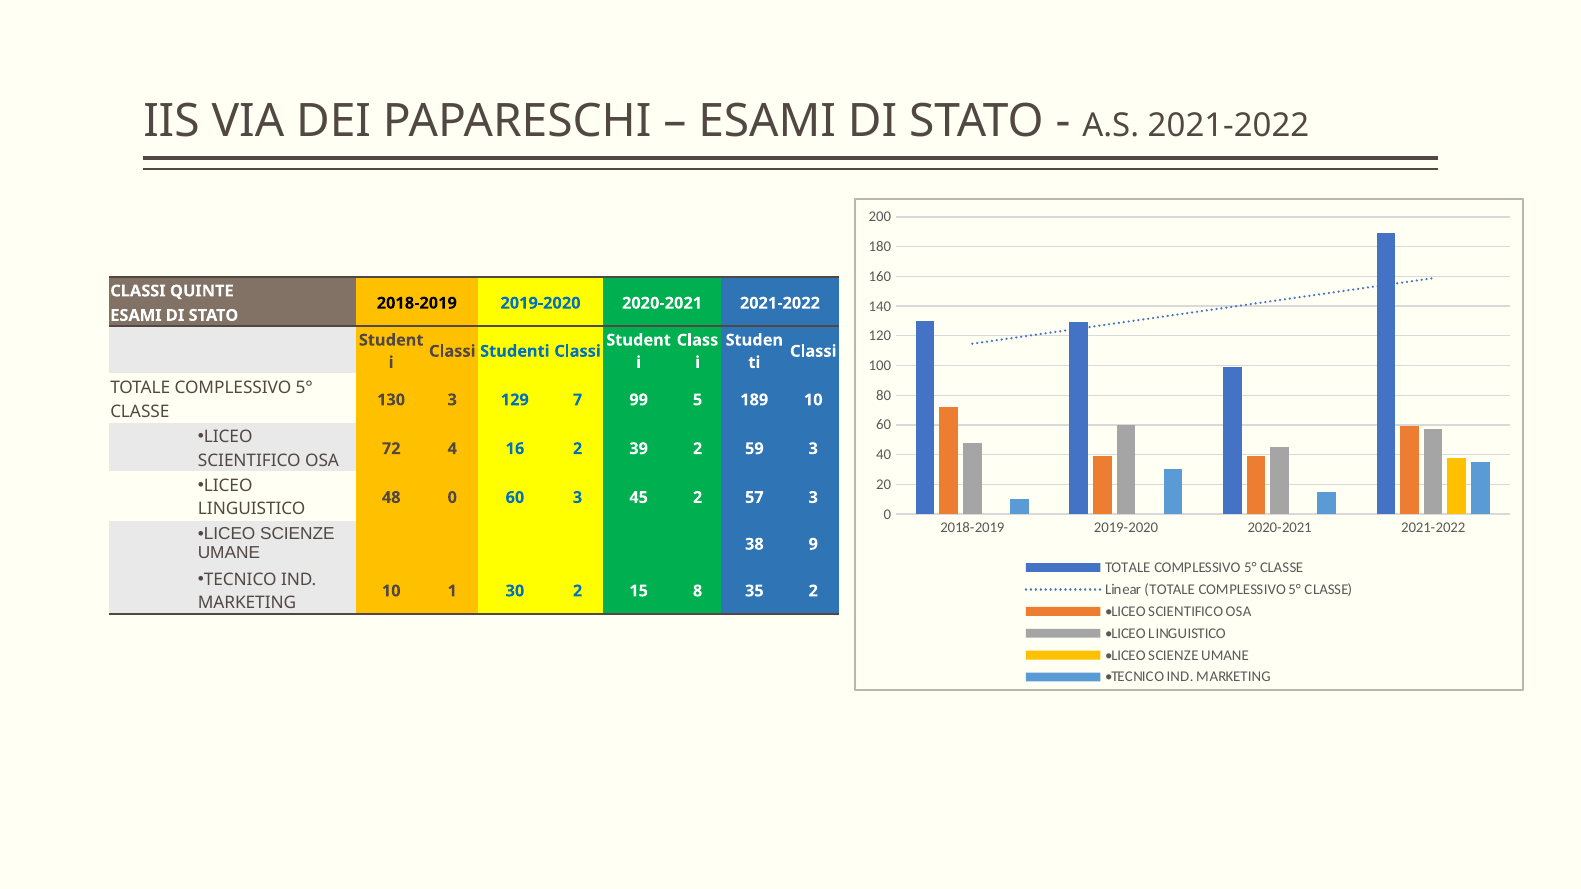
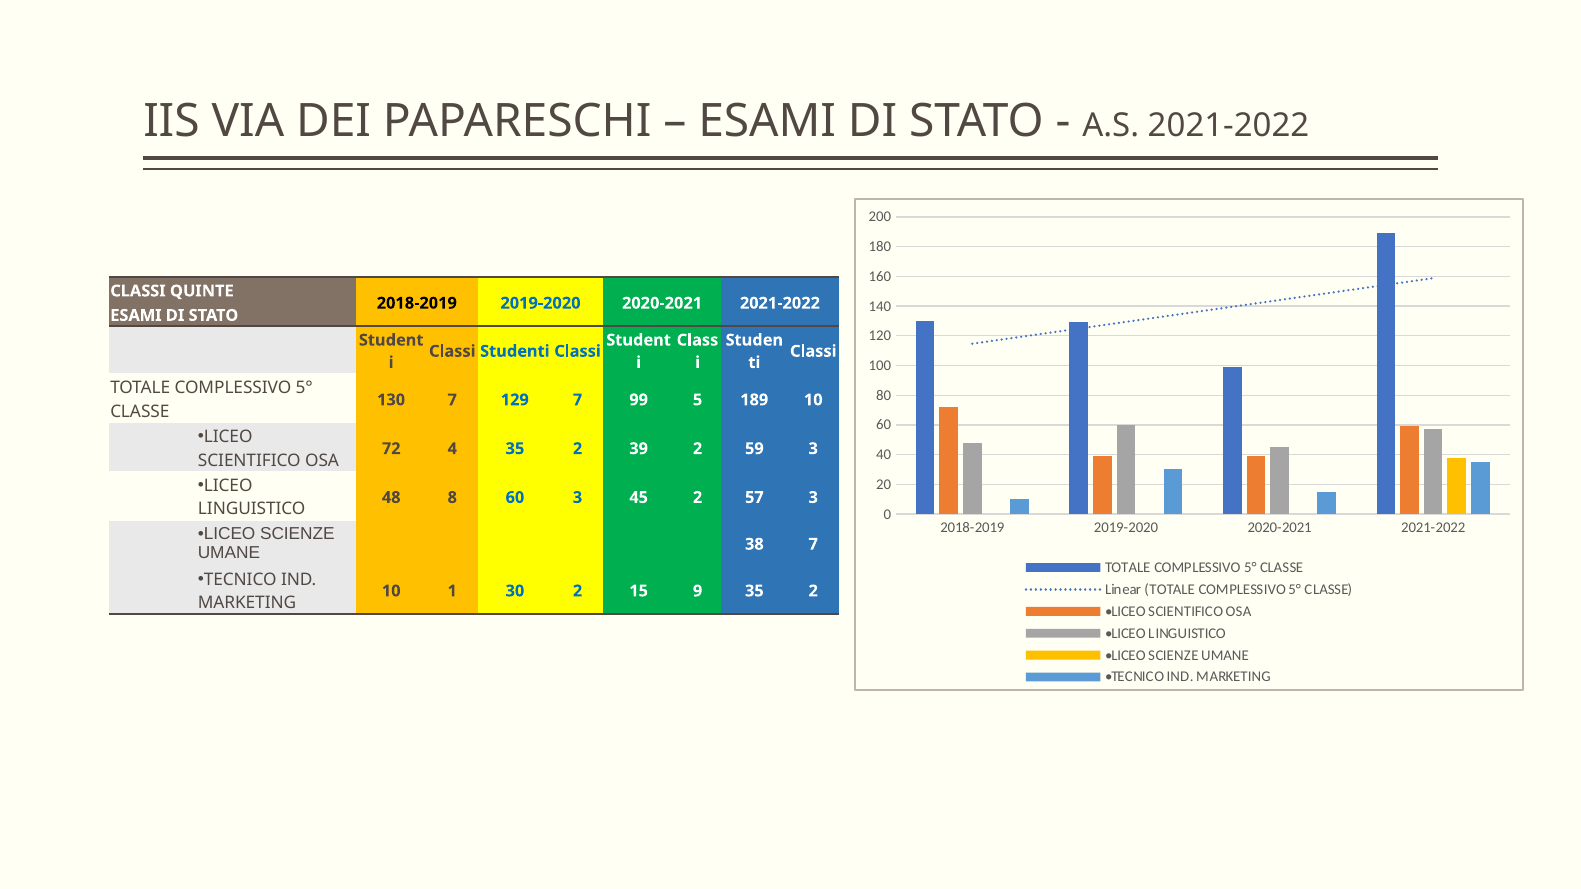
130 3: 3 -> 7
4 16: 16 -> 35
48 0: 0 -> 8
38 9: 9 -> 7
8: 8 -> 9
